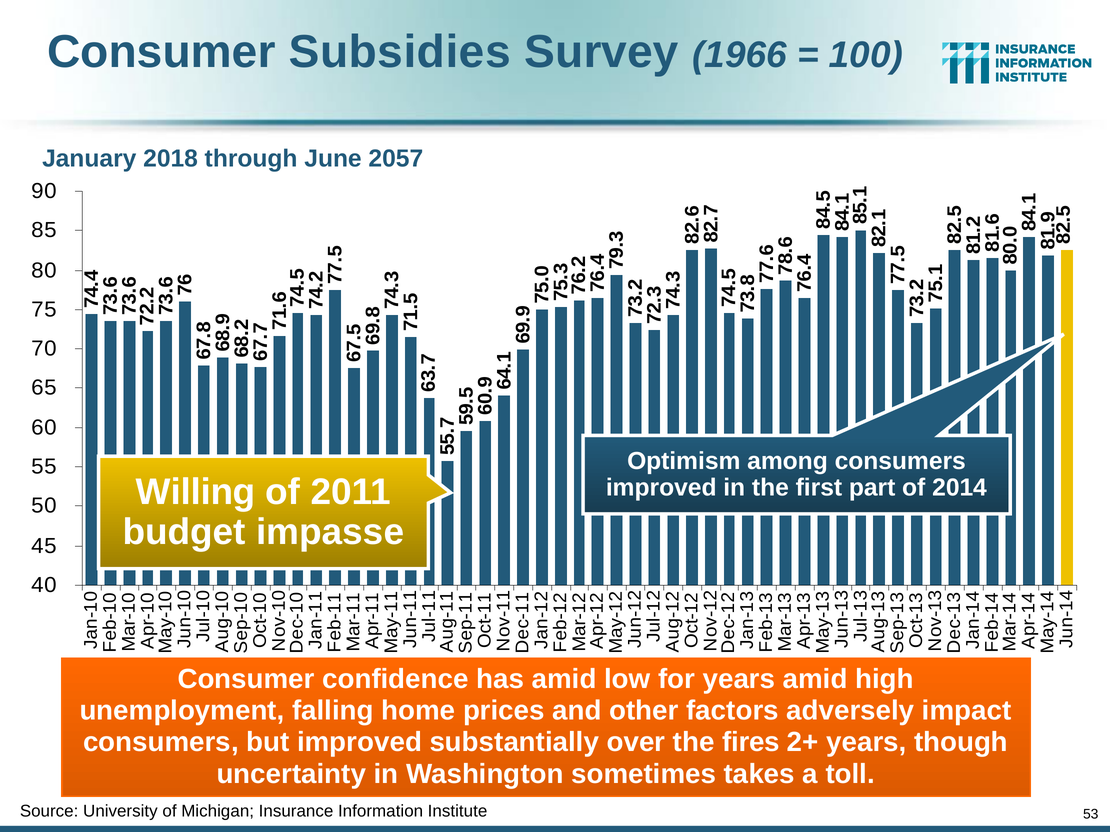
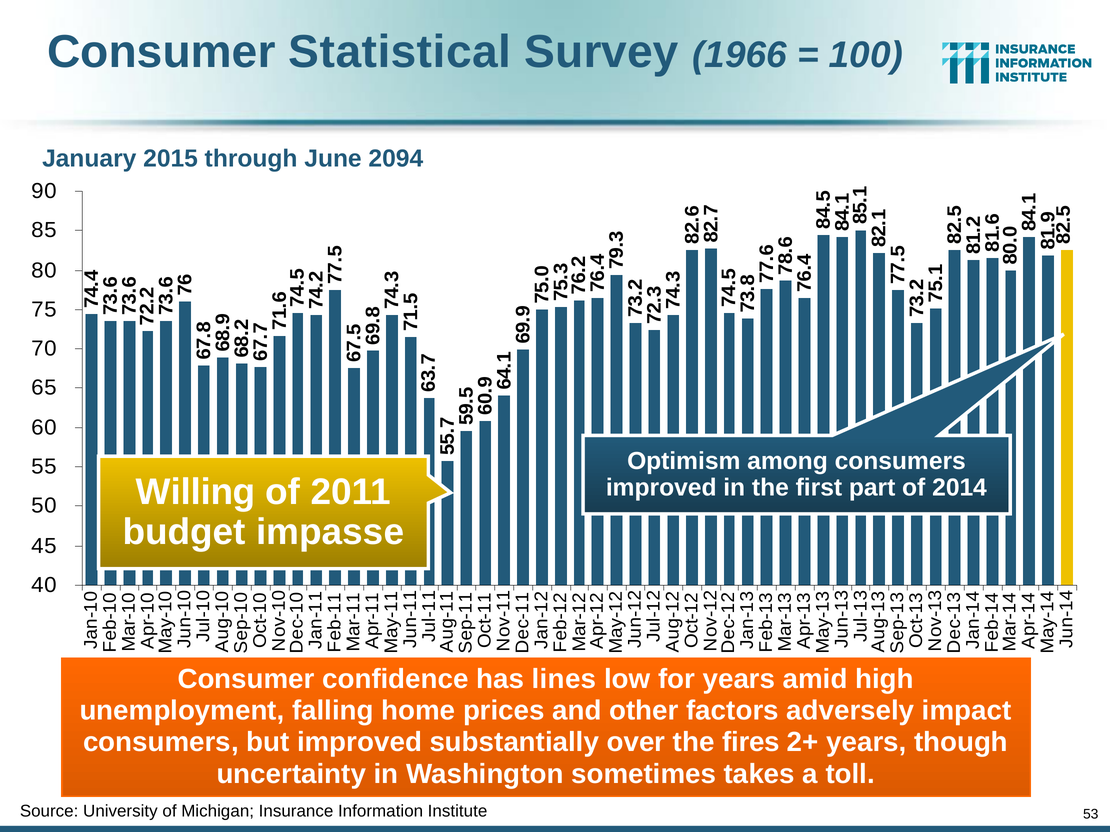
Subsidies: Subsidies -> Statistical
2018: 2018 -> 2015
2057: 2057 -> 2094
has amid: amid -> lines
